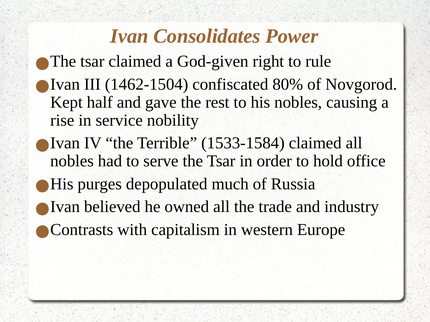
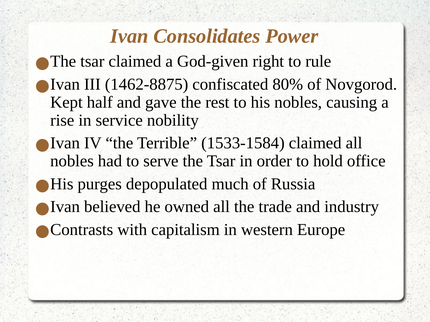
1462-1504: 1462-1504 -> 1462-8875
